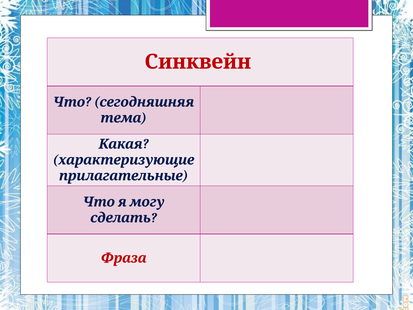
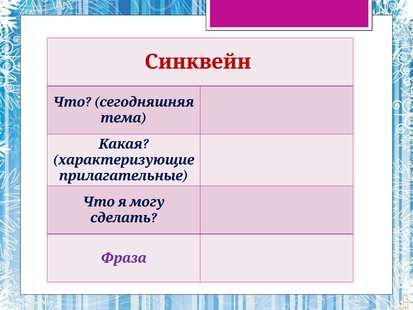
Фраза colour: red -> purple
